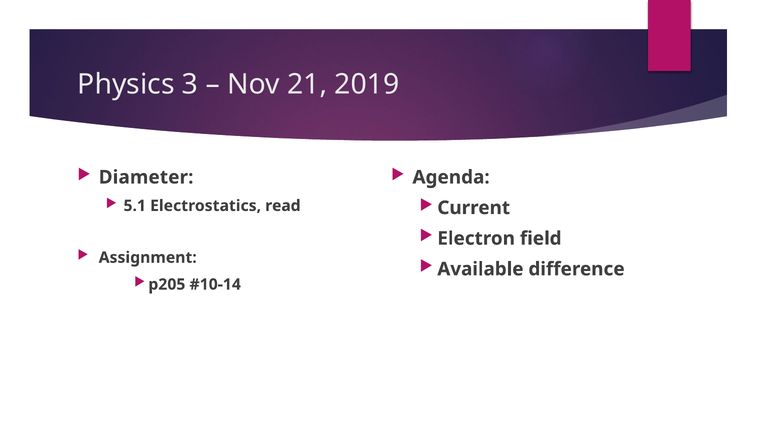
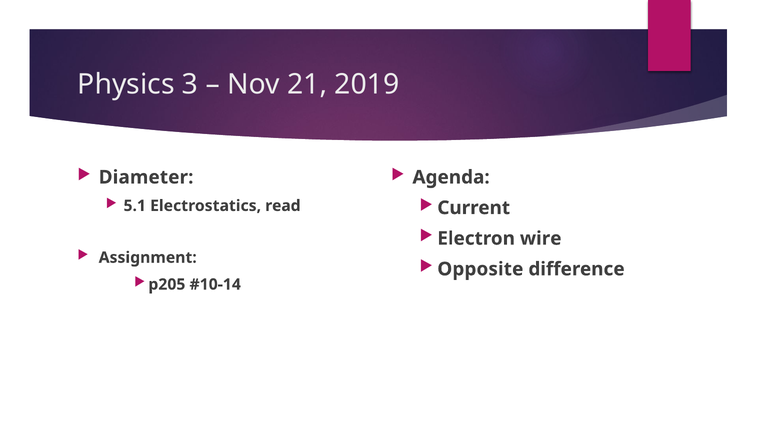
field: field -> wire
Available: Available -> Opposite
